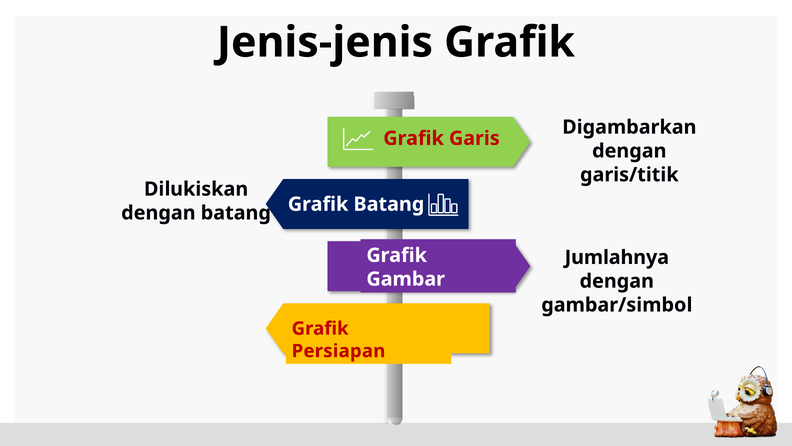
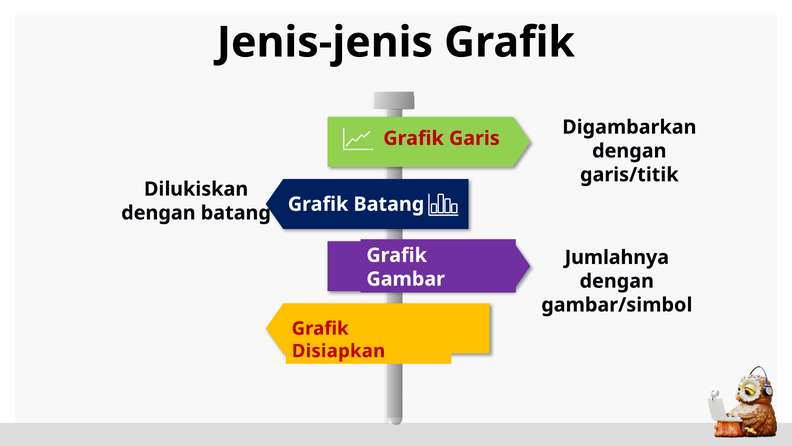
Persiapan: Persiapan -> Disiapkan
